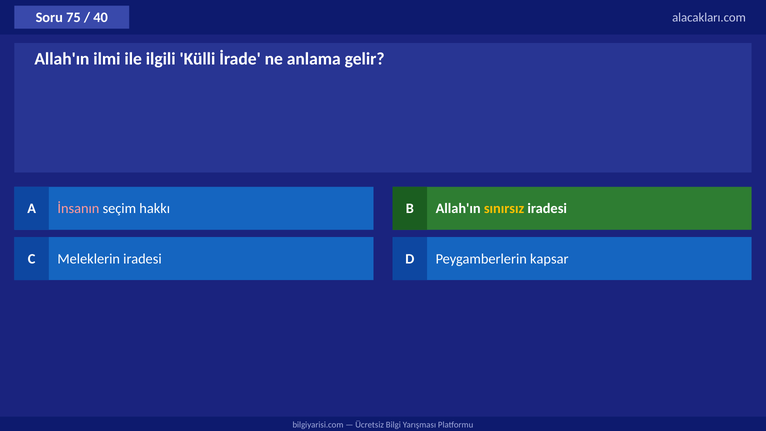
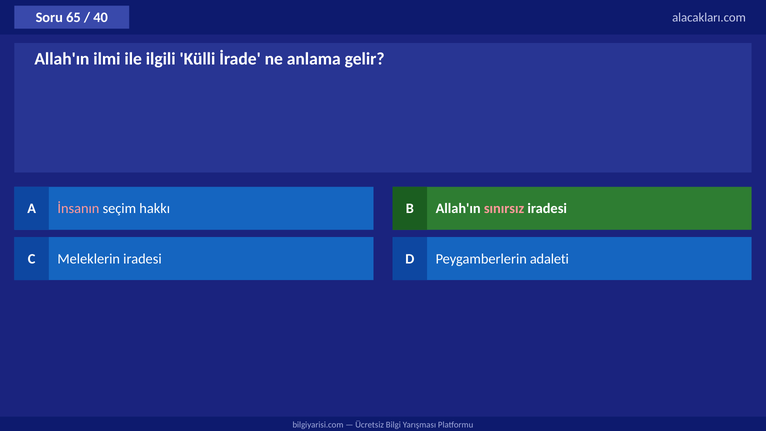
75: 75 -> 65
sınırsız colour: yellow -> pink
kapsar: kapsar -> adaleti
